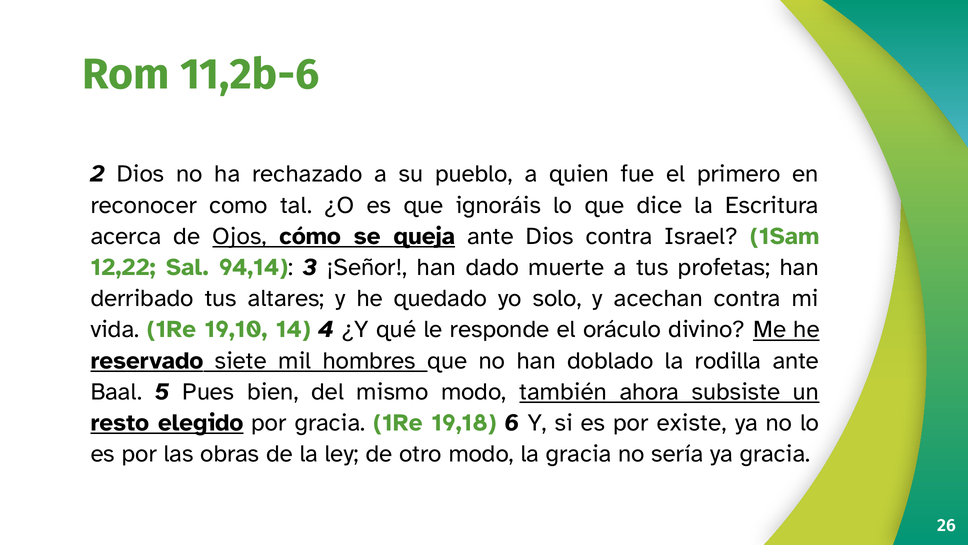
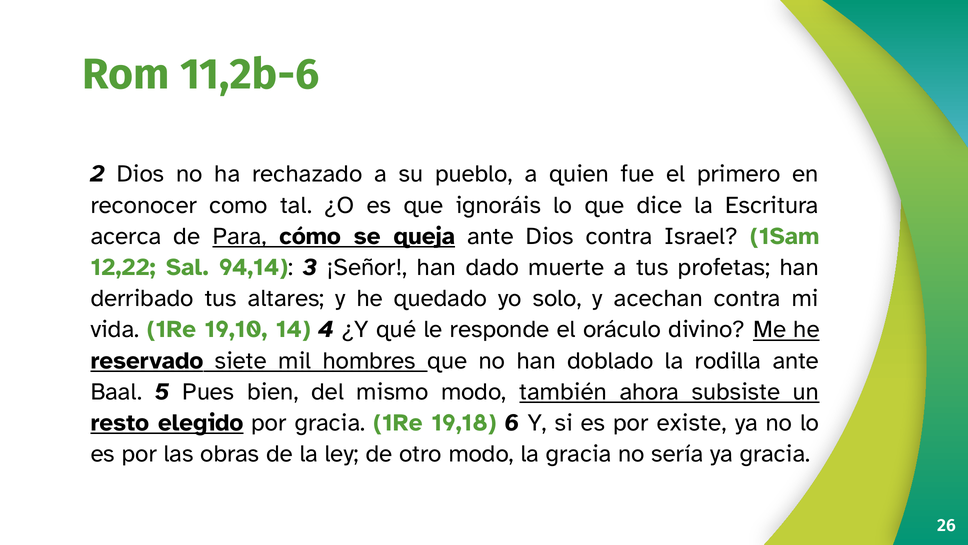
Ojos: Ojos -> Para
